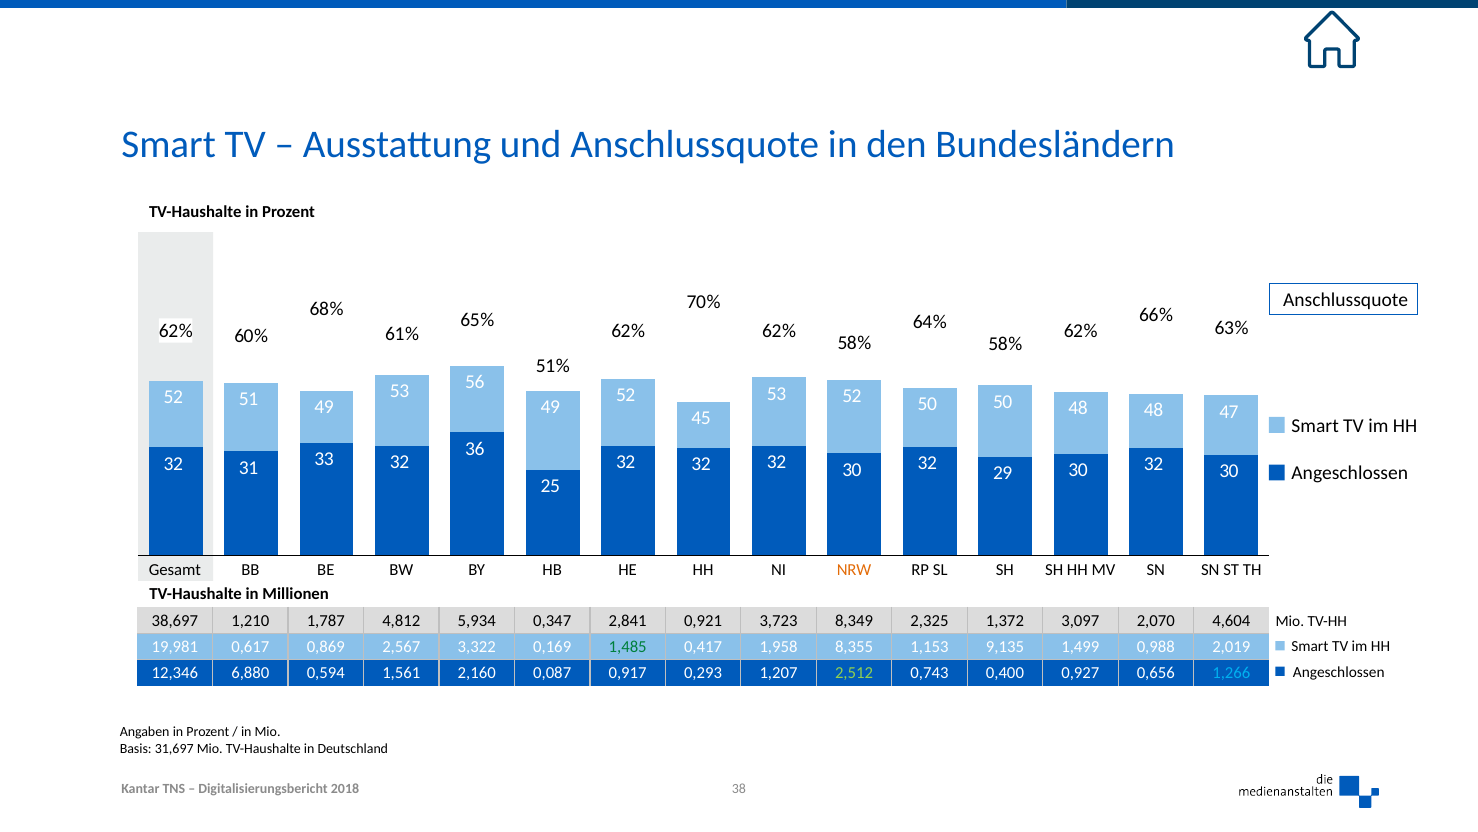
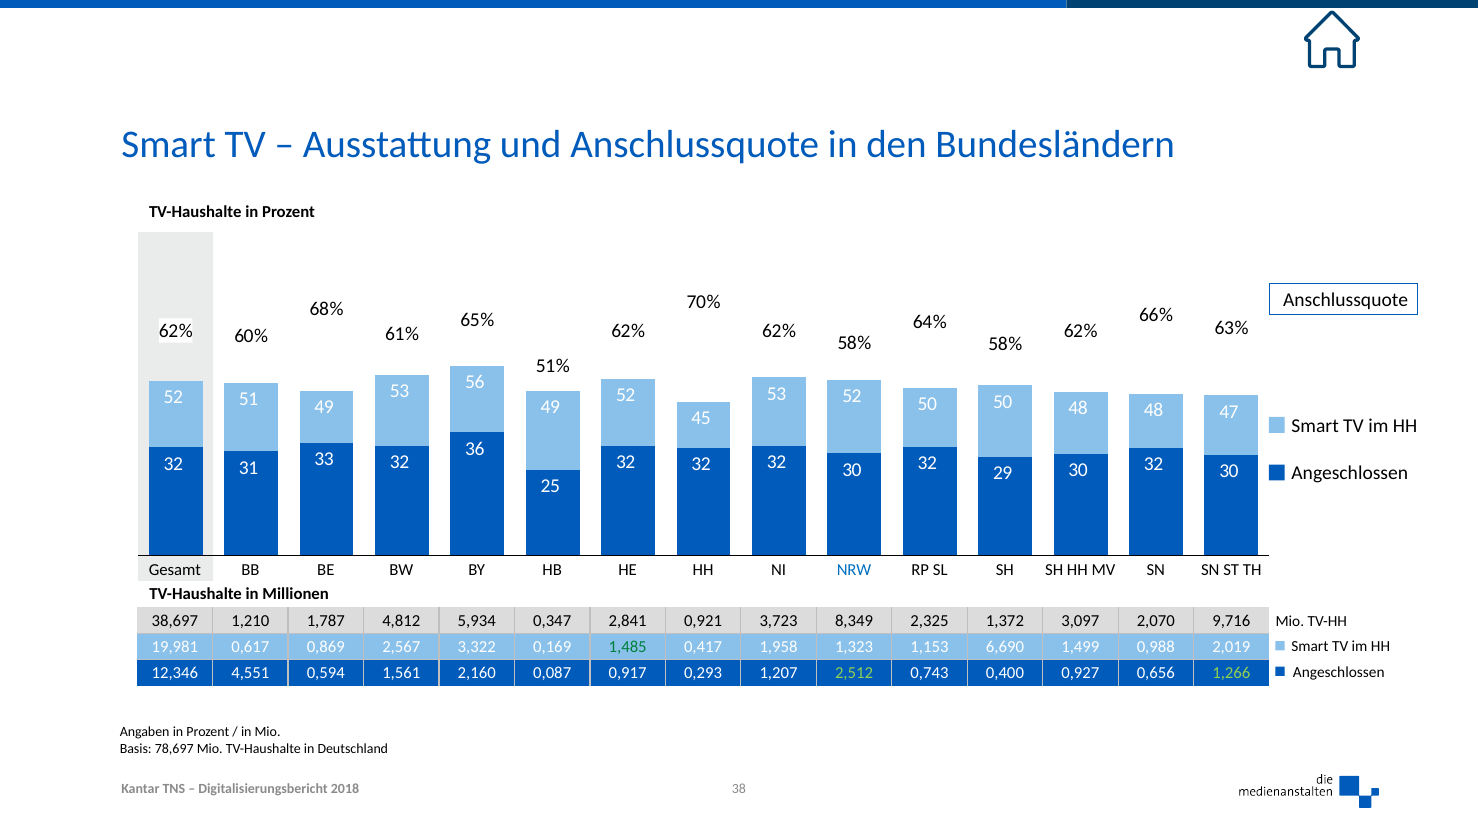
NRW colour: orange -> blue
4,604: 4,604 -> 9,716
8,355: 8,355 -> 1,323
9,135: 9,135 -> 6,690
6,880: 6,880 -> 4,551
1,266 colour: light blue -> light green
31,697: 31,697 -> 78,697
